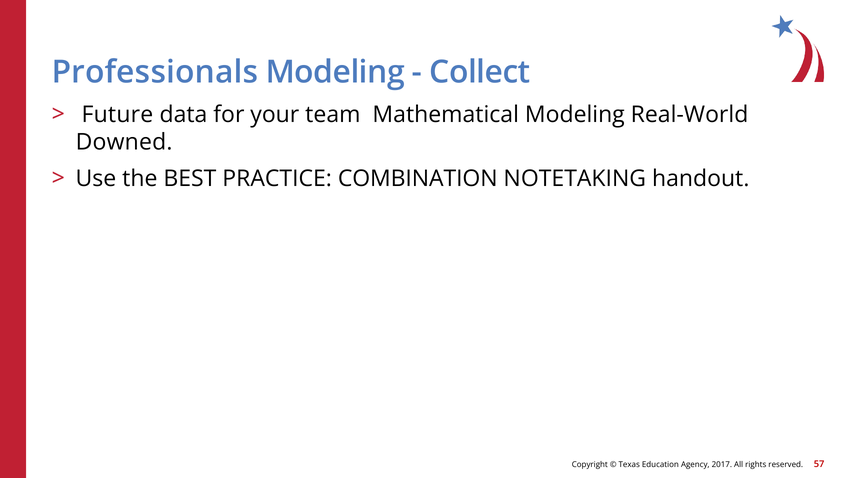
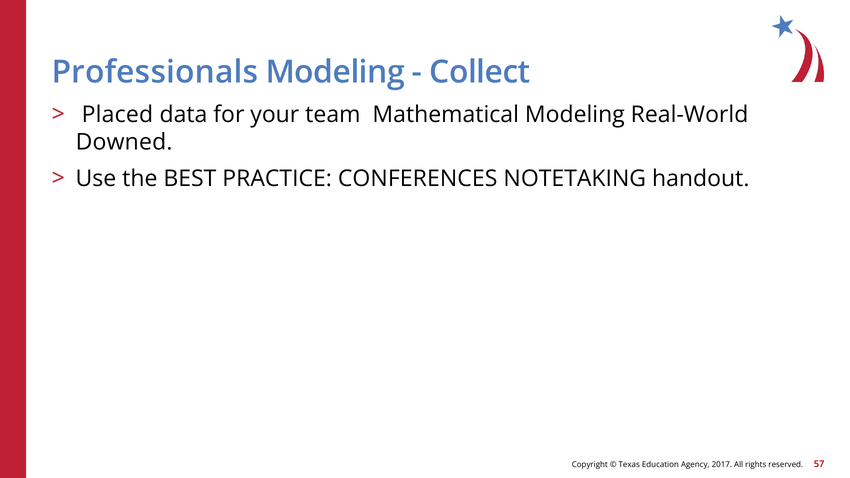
Future: Future -> Placed
COMBINATION: COMBINATION -> CONFERENCES
